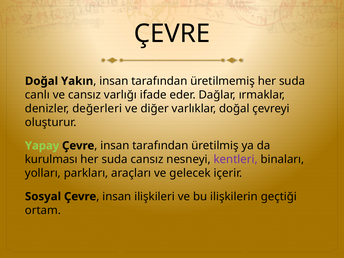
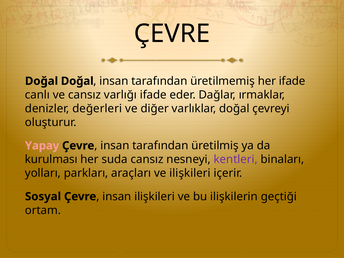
Doğal Yakın: Yakın -> Doğal
üretilmemiş her suda: suda -> ifade
Yapay colour: light green -> pink
ve gelecek: gelecek -> ilişkileri
